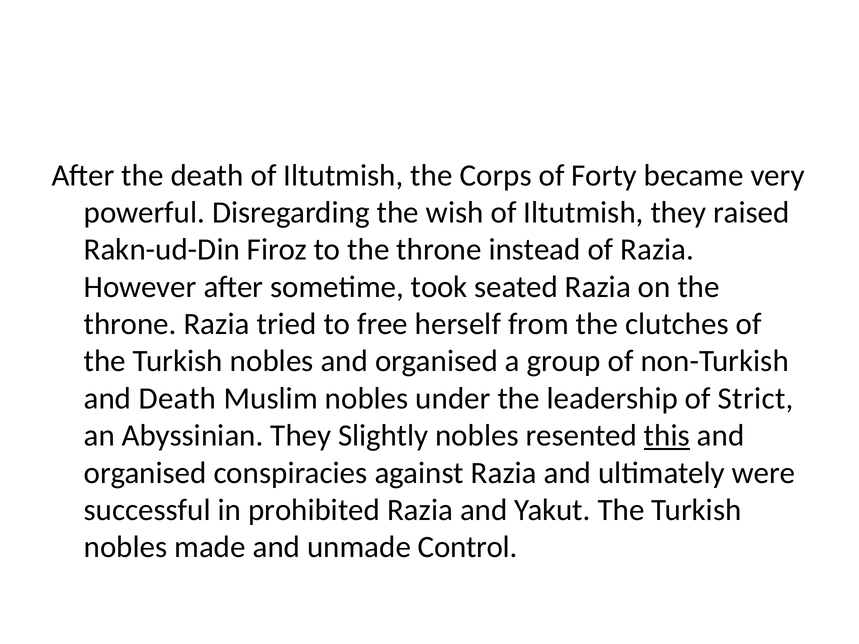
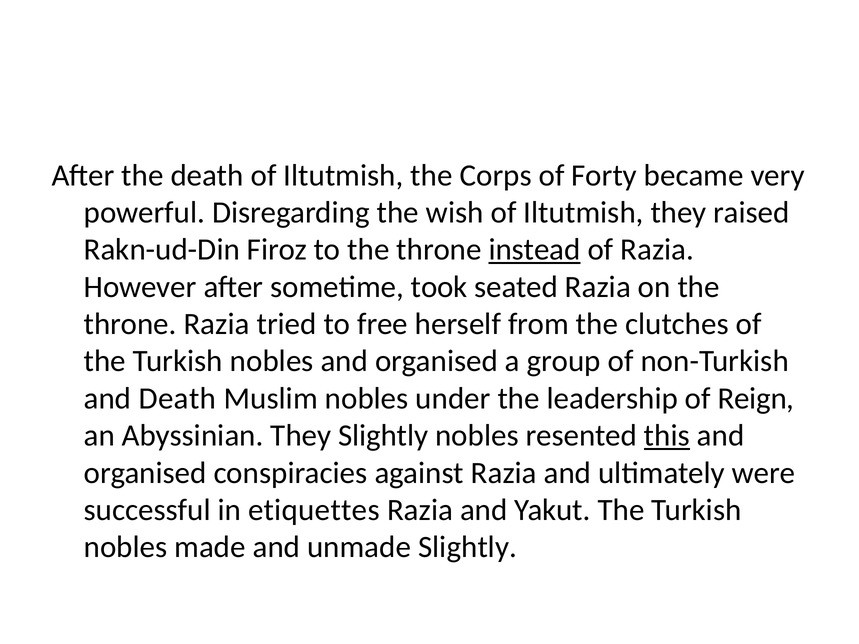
instead underline: none -> present
Strict: Strict -> Reign
prohibited: prohibited -> etiquettes
unmade Control: Control -> Slightly
